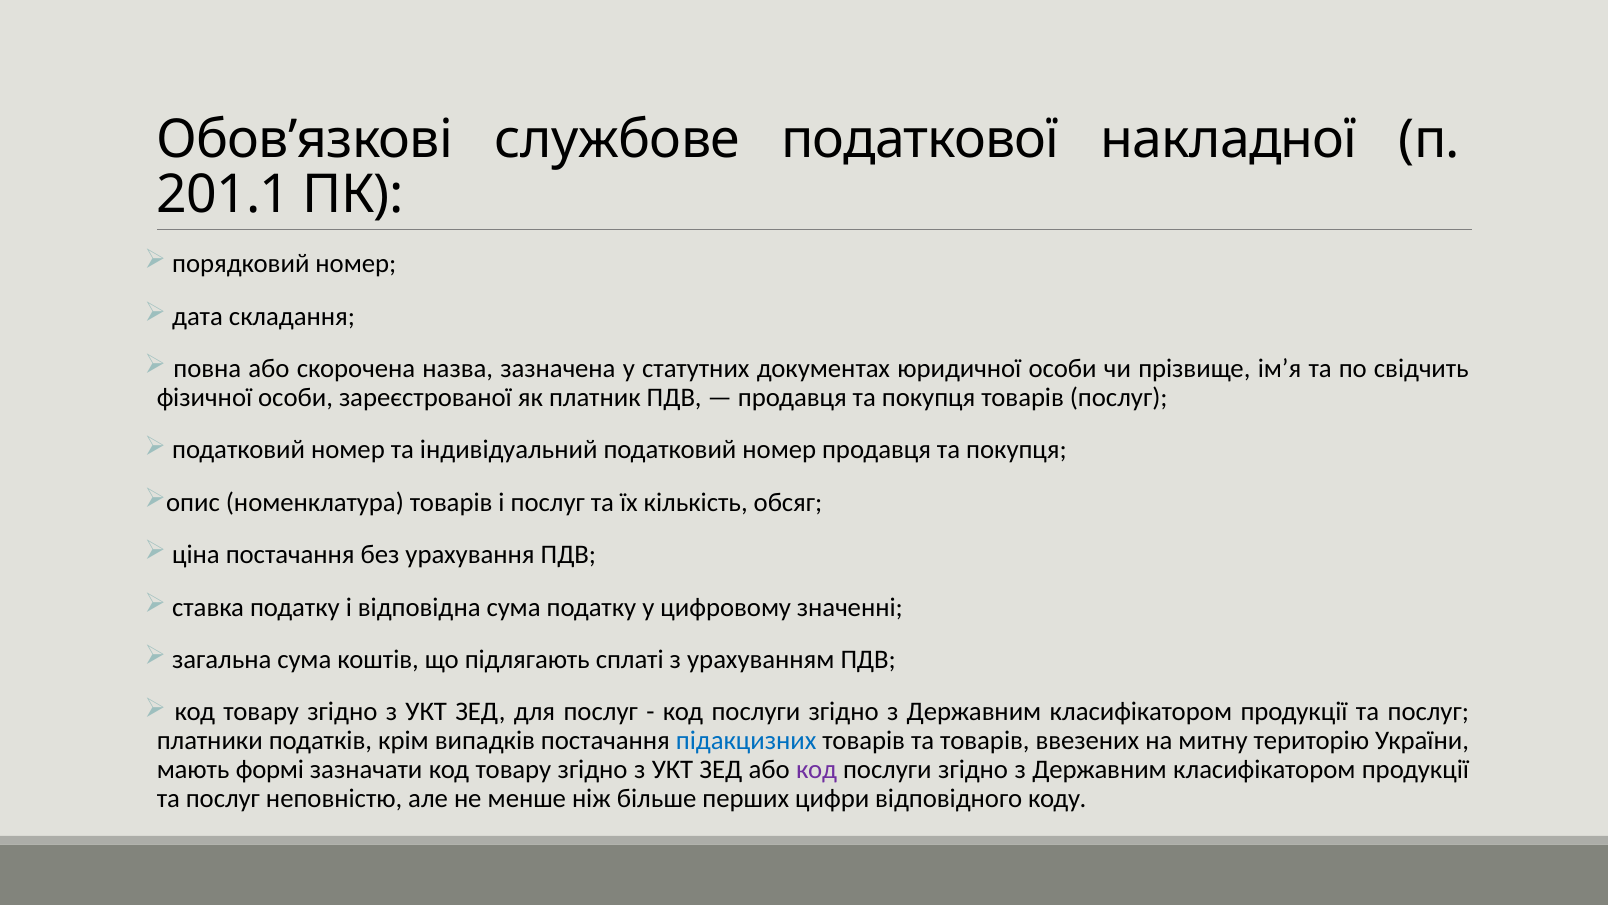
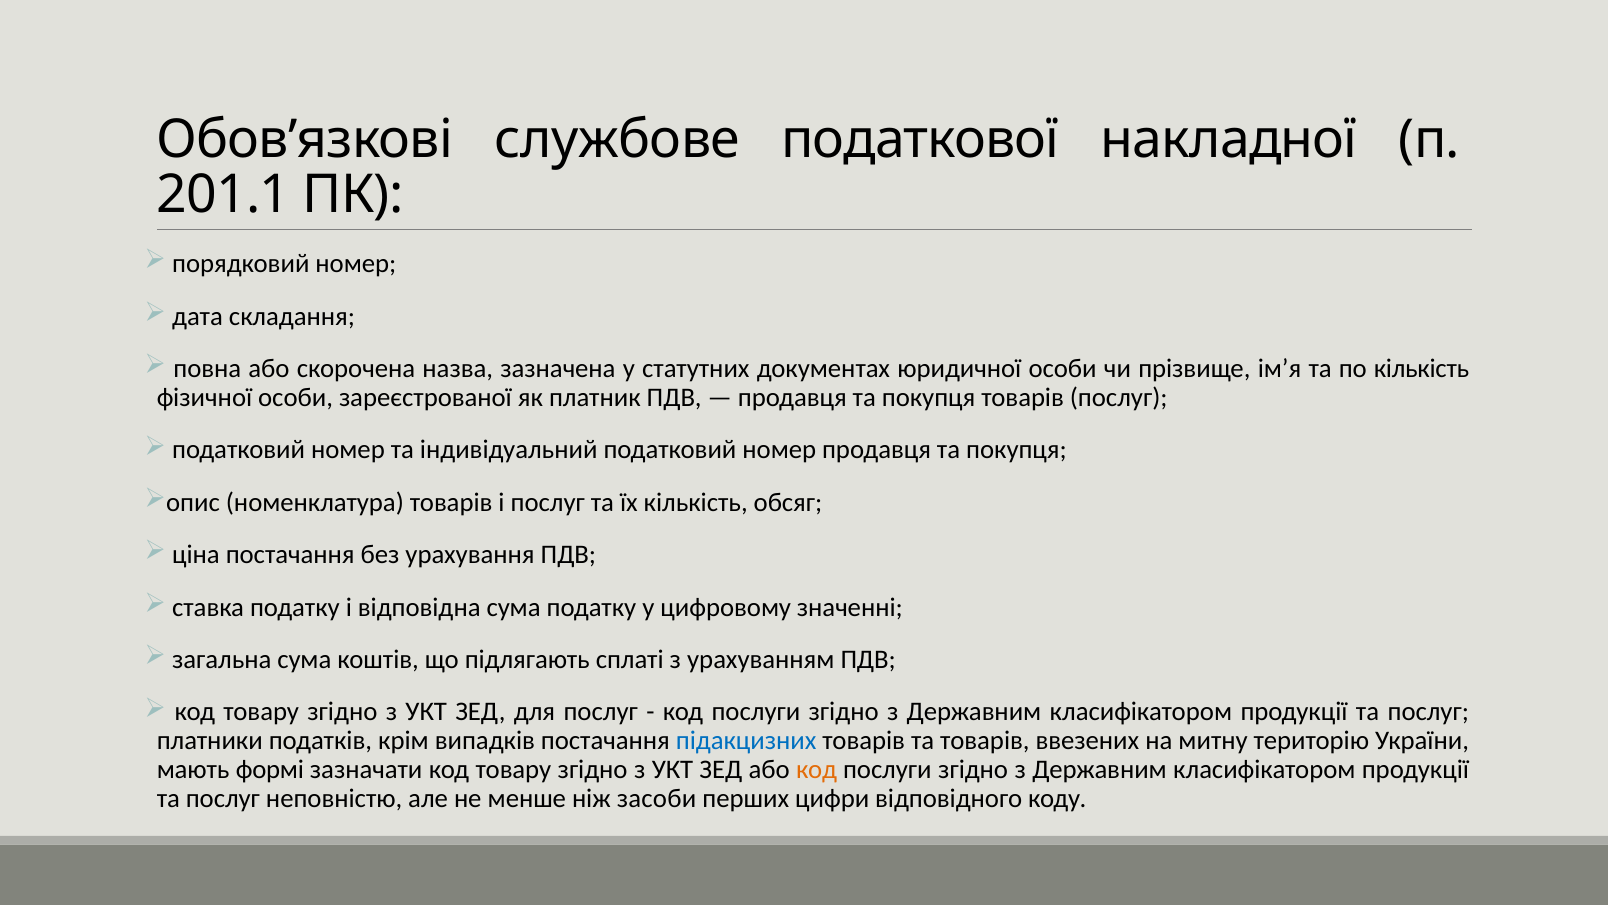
по свідчить: свідчить -> кількість
код at (817, 769) colour: purple -> orange
більше: більше -> засоби
